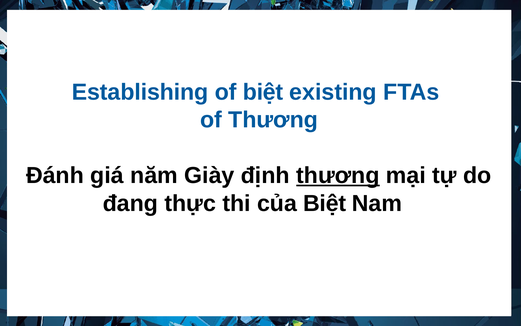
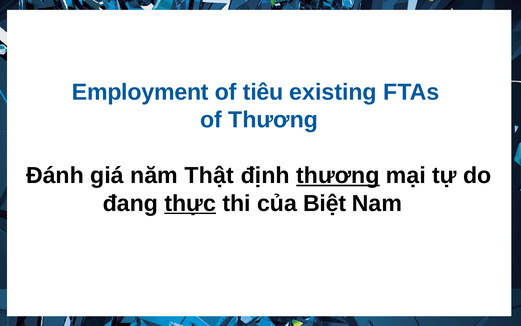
Establishing: Establishing -> Employment
of biệt: biệt -> tiêu
Giày: Giày -> Thật
thực underline: none -> present
